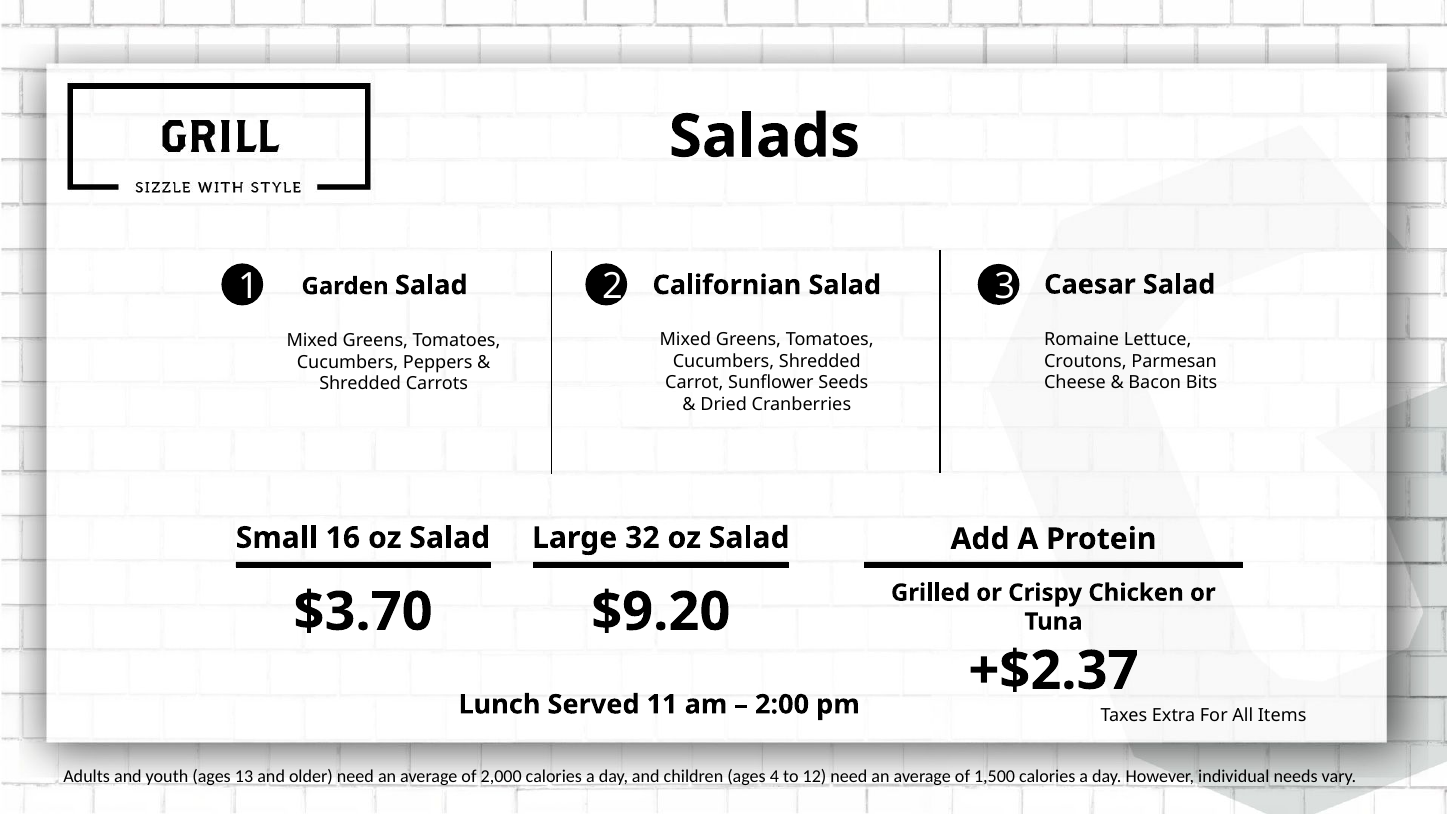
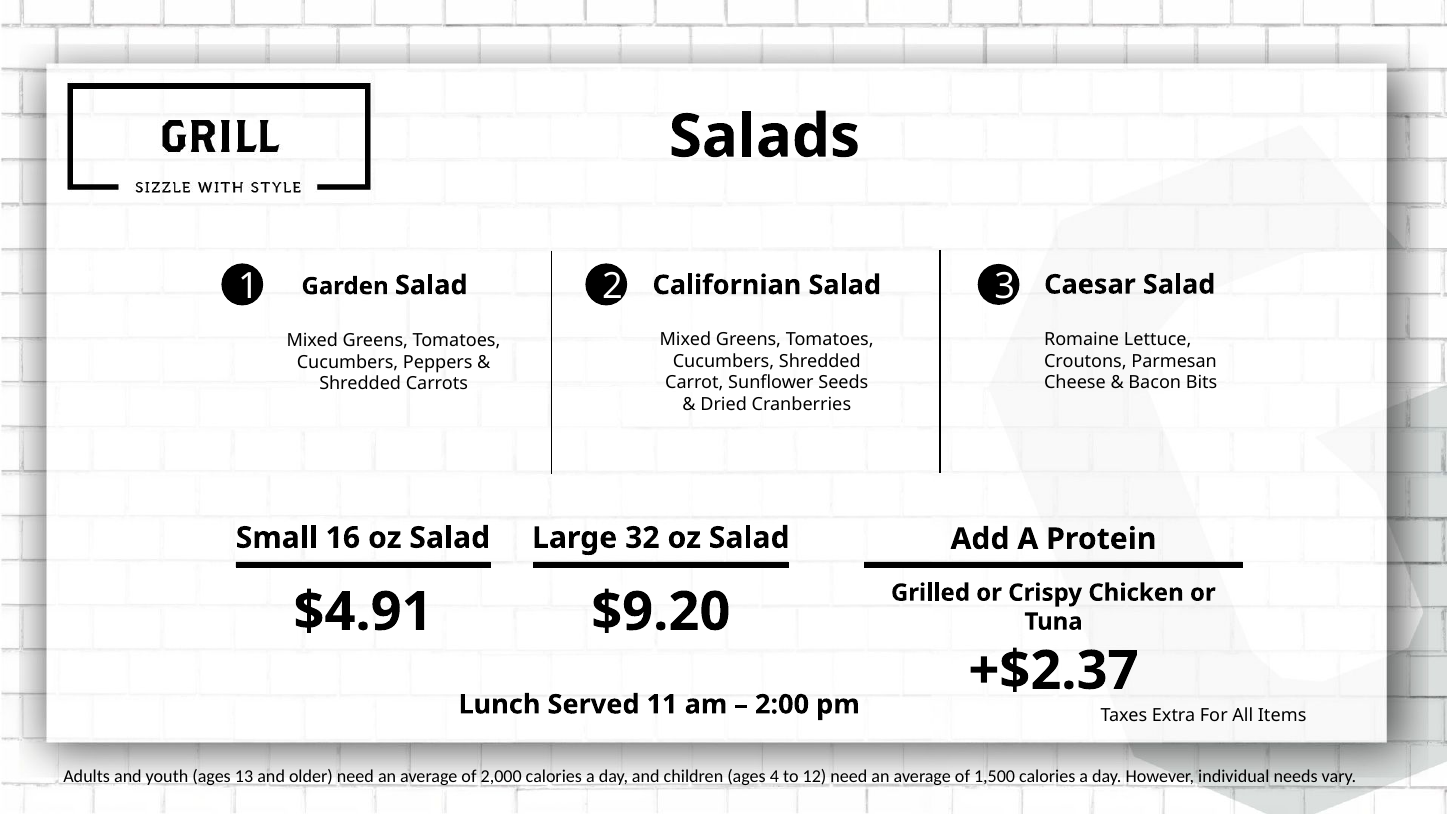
$3.70: $3.70 -> $4.91
